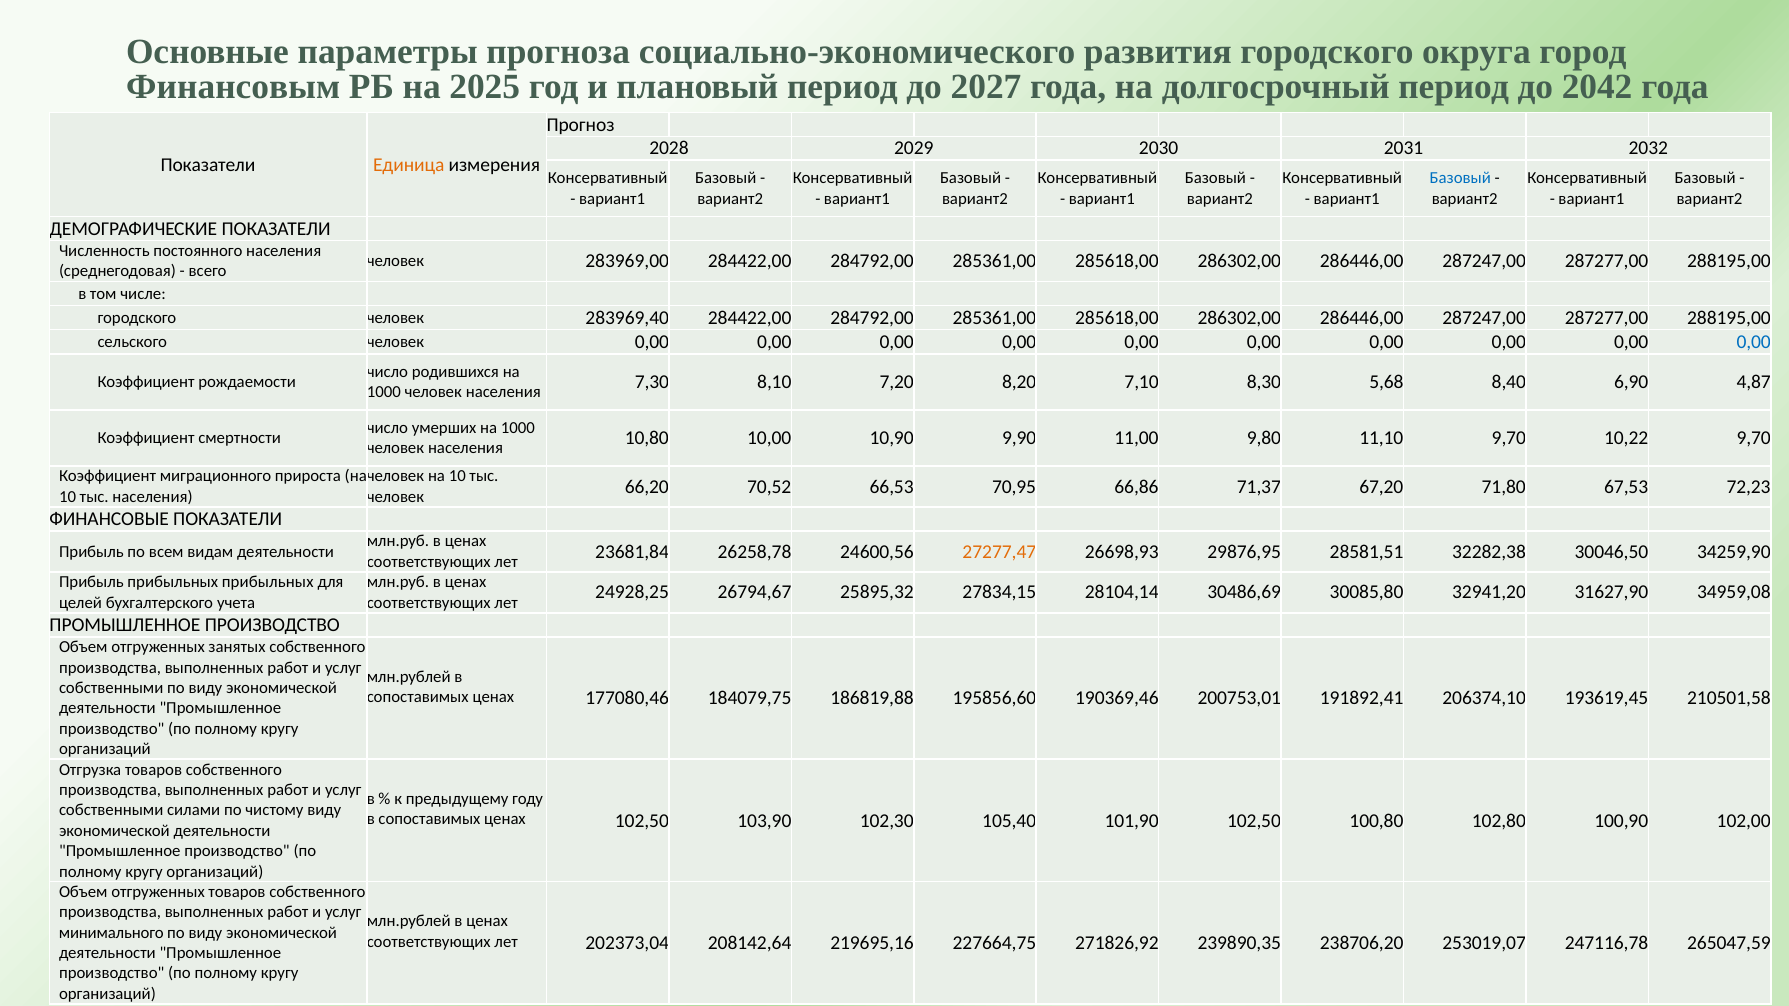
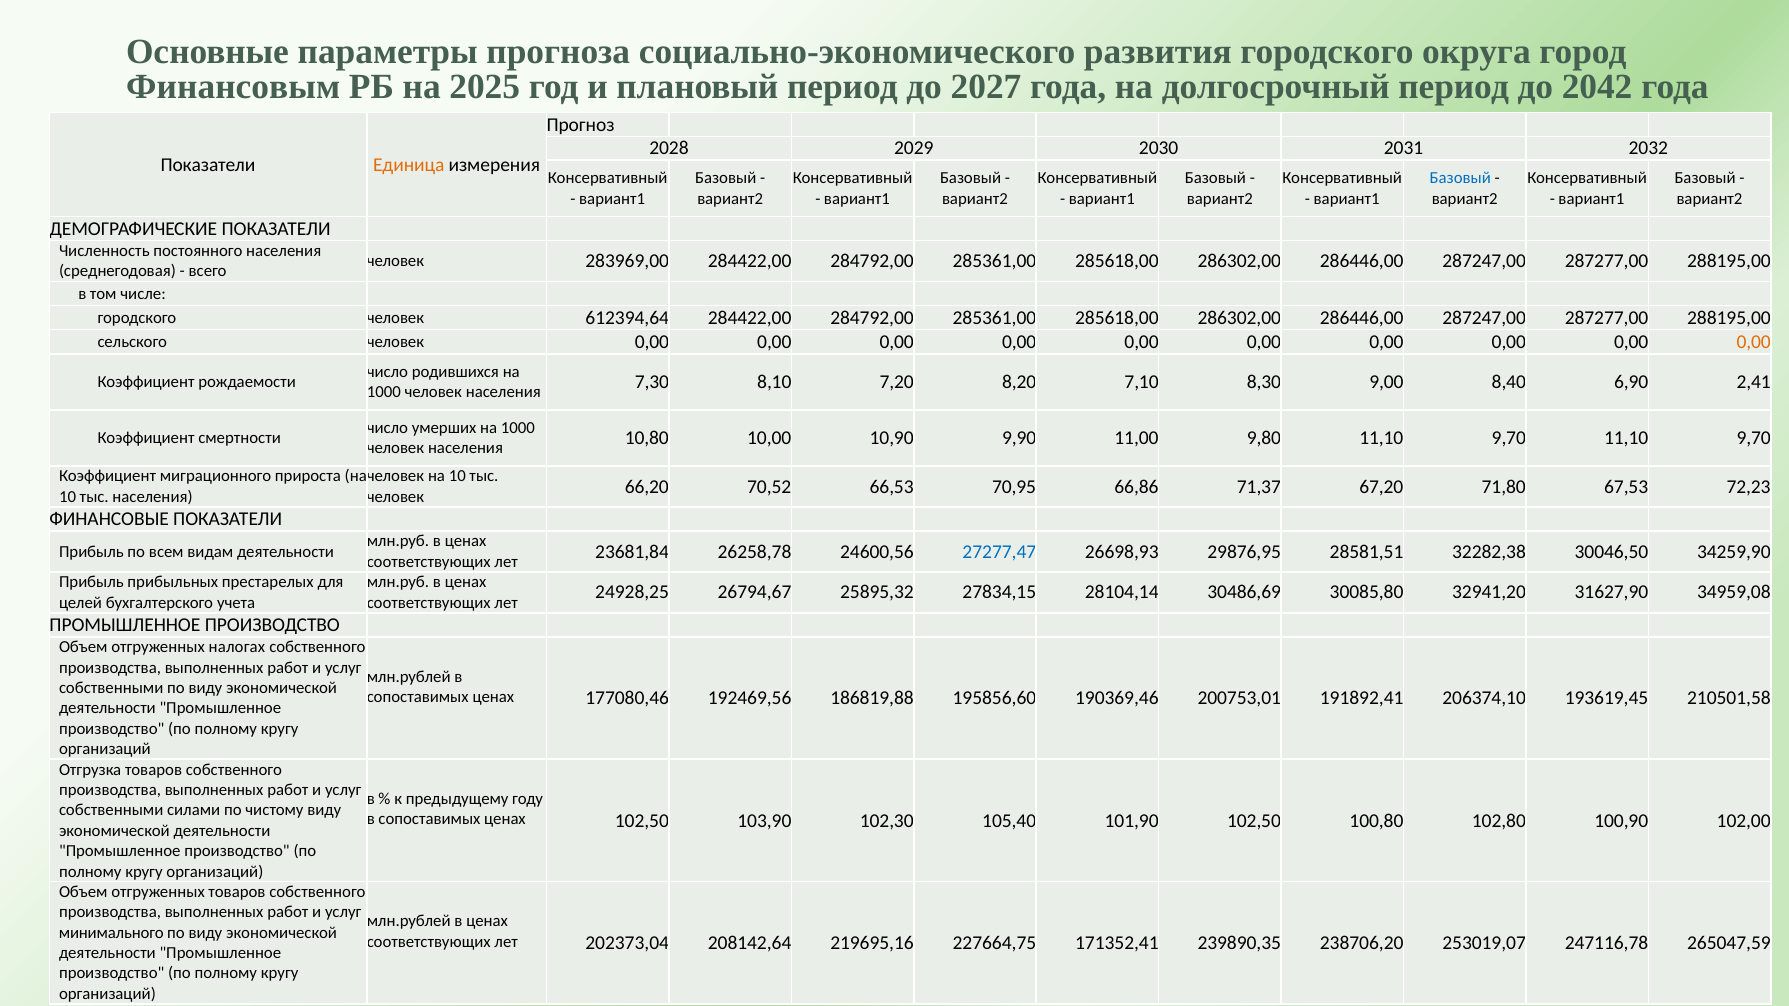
283969,40: 283969,40 -> 612394,64
0,00 at (1754, 342) colour: blue -> orange
5,68: 5,68 -> 9,00
4,87: 4,87 -> 2,41
9,70 10,22: 10,22 -> 11,10
27277,47 colour: orange -> blue
прибыльных прибыльных: прибыльных -> престарелых
занятых: занятых -> налогах
184079,75: 184079,75 -> 192469,56
271826,92: 271826,92 -> 171352,41
